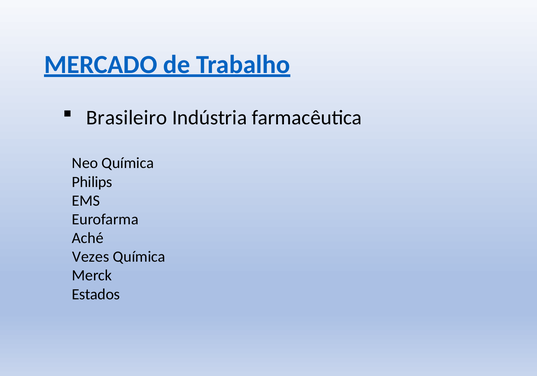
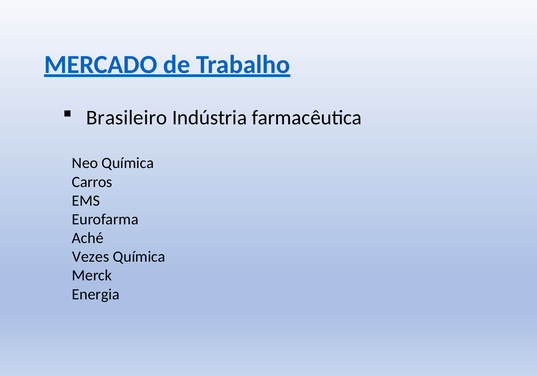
Philips: Philips -> Carros
Estados: Estados -> Energia
